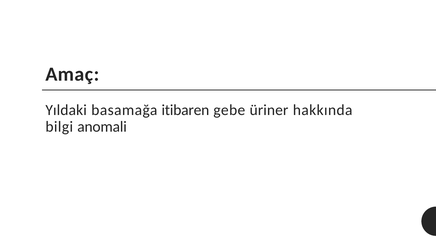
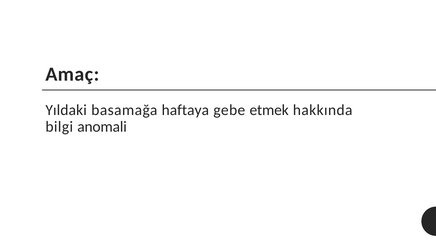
itibaren: itibaren -> haftaya
üriner: üriner -> etmek
